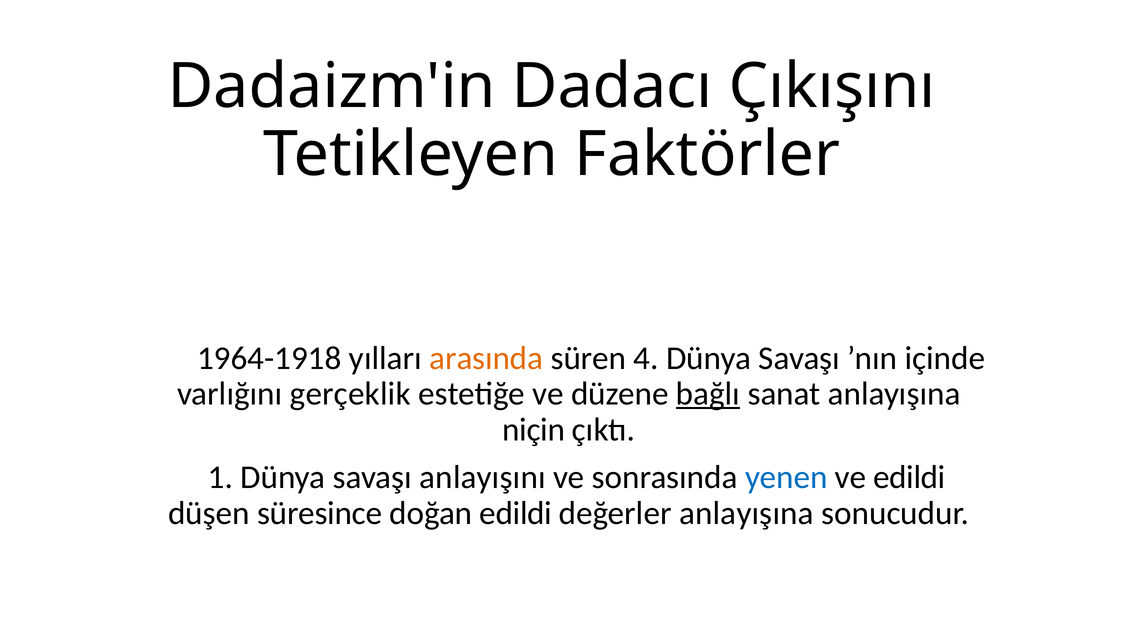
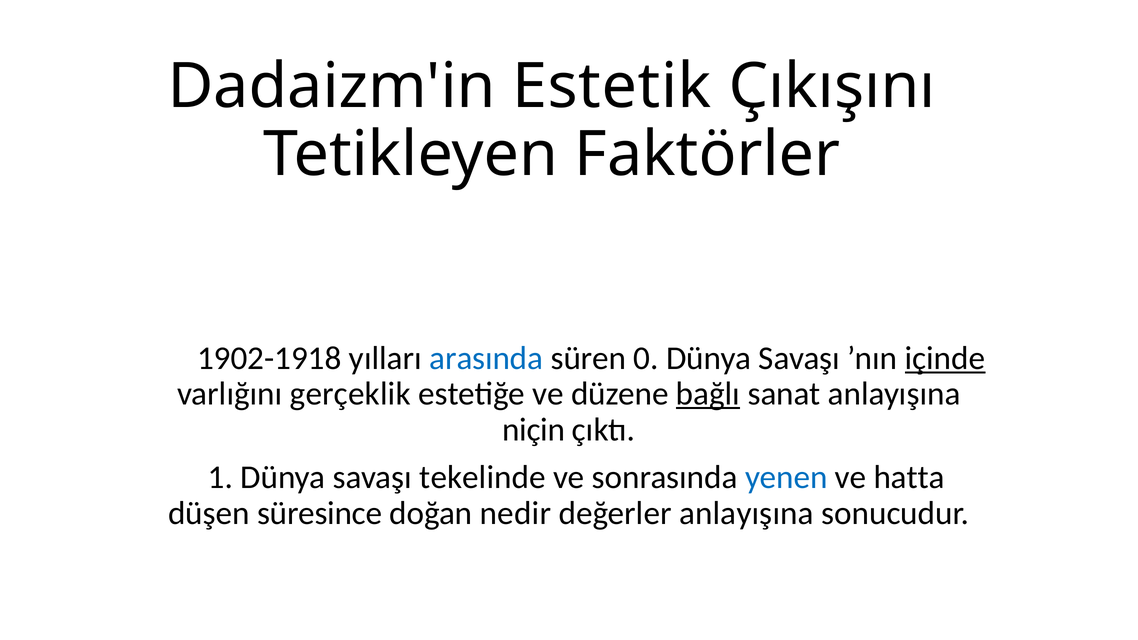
Dadacı: Dadacı -> Estetik
1964-1918: 1964-1918 -> 1902-1918
arasında colour: orange -> blue
4: 4 -> 0
içinde underline: none -> present
anlayışını: anlayışını -> tekelinde
ve edildi: edildi -> hatta
doğan edildi: edildi -> nedir
